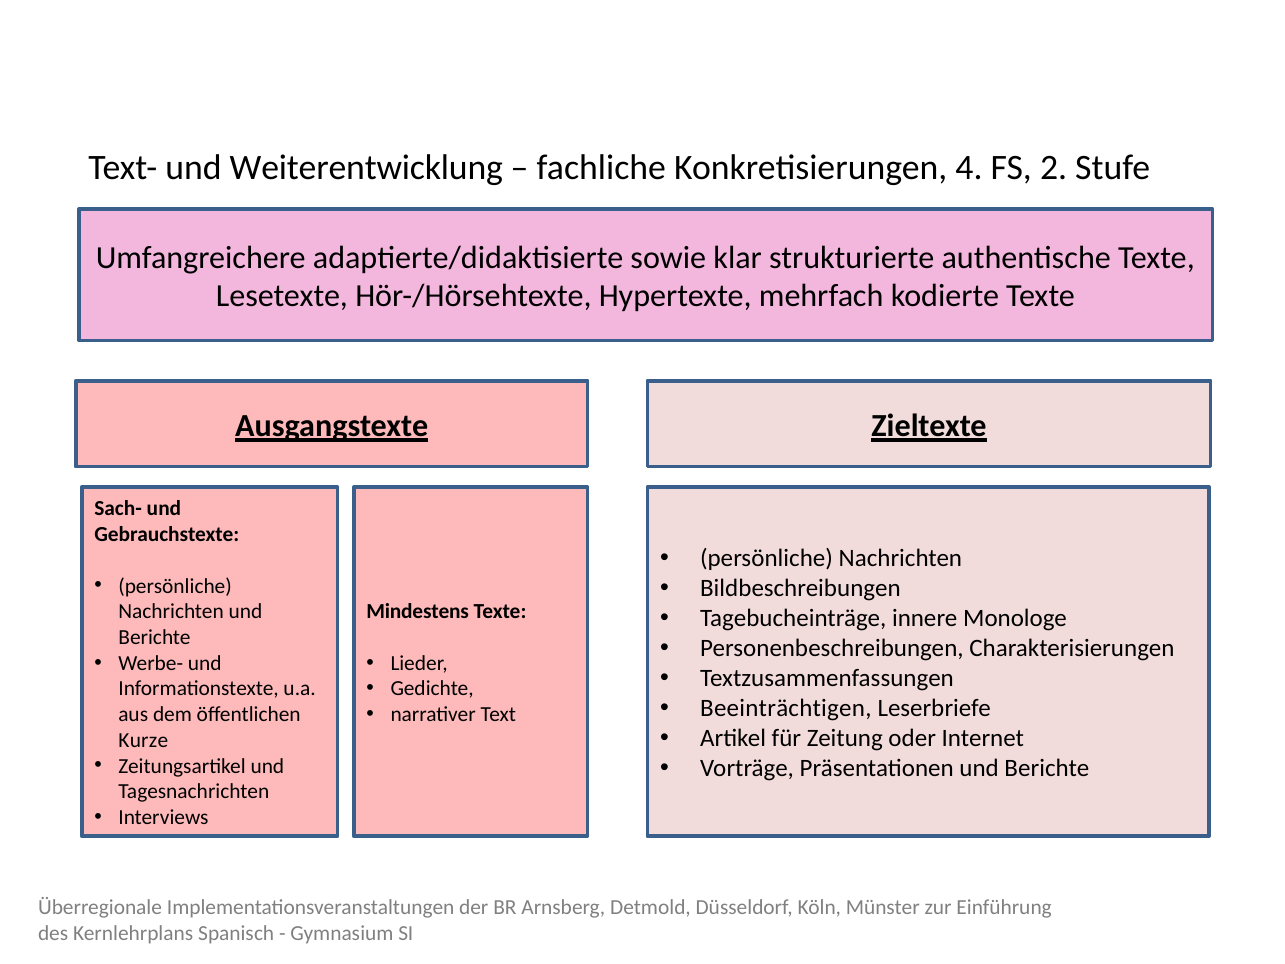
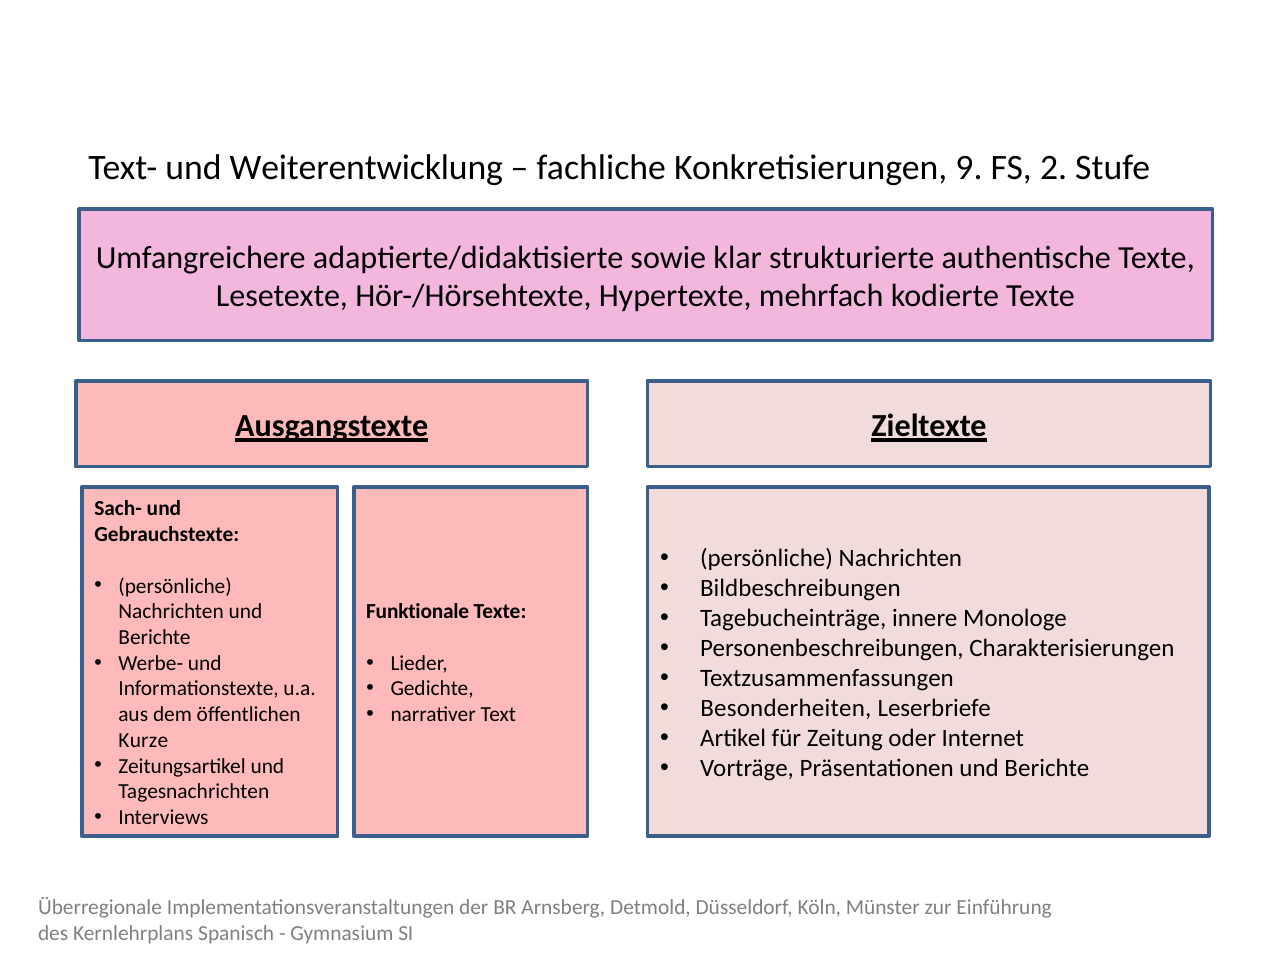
4: 4 -> 9
Mindestens: Mindestens -> Funktionale
Beeinträchtigen: Beeinträchtigen -> Besonderheiten
